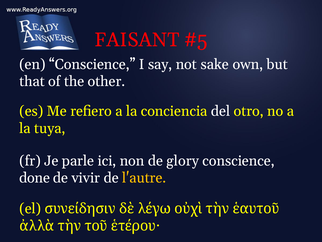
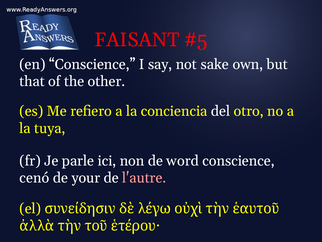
glory: glory -> word
done: done -> cenó
vivir: vivir -> your
l'autre colour: yellow -> pink
